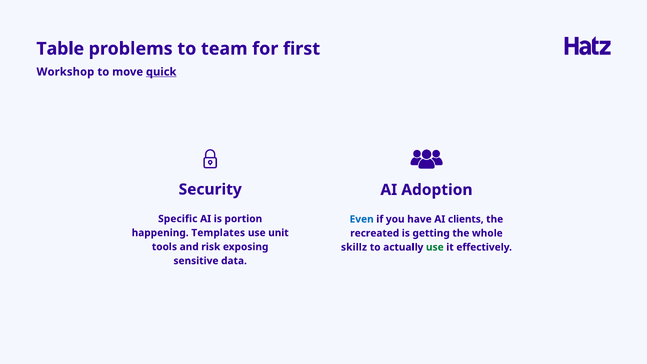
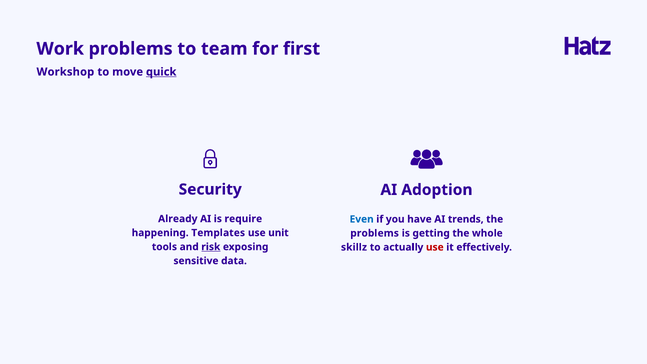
Table: Table -> Work
Specific: Specific -> Already
portion: portion -> require
clients: clients -> trends
recreated at (375, 233): recreated -> problems
risk underline: none -> present
use at (435, 247) colour: green -> red
